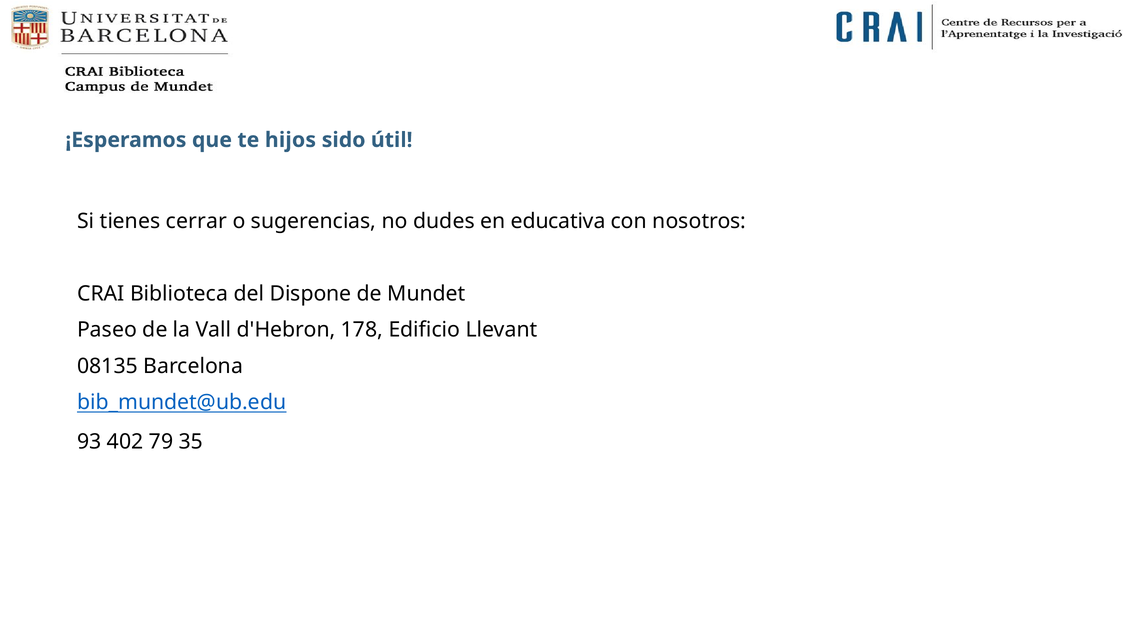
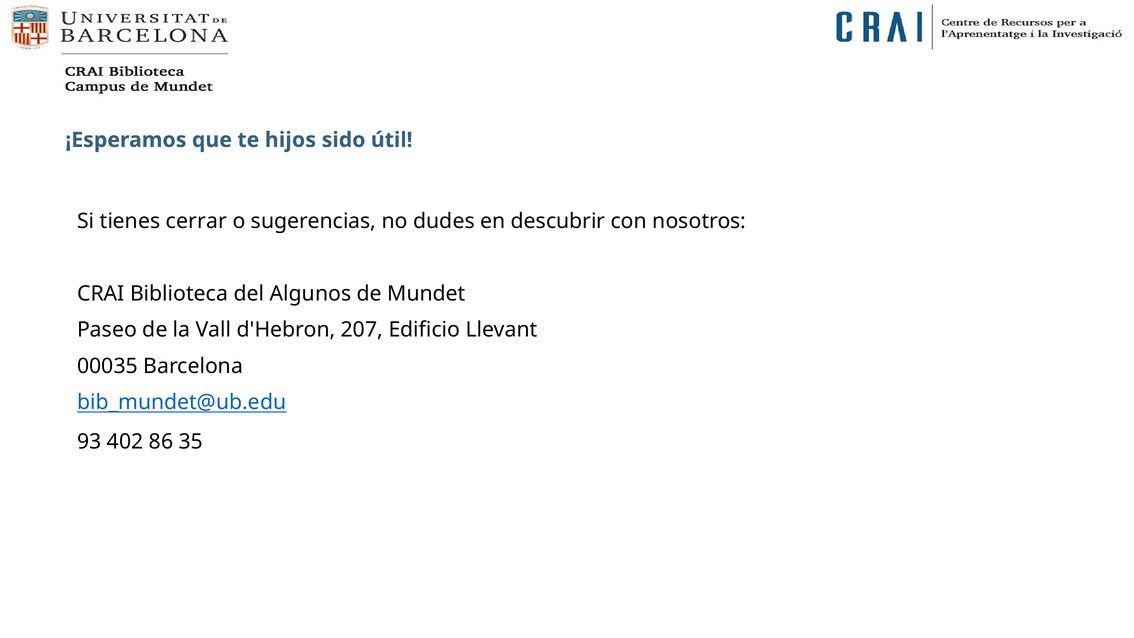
educativa: educativa -> descubrir
Dispone: Dispone -> Algunos
178: 178 -> 207
08135: 08135 -> 00035
79: 79 -> 86
